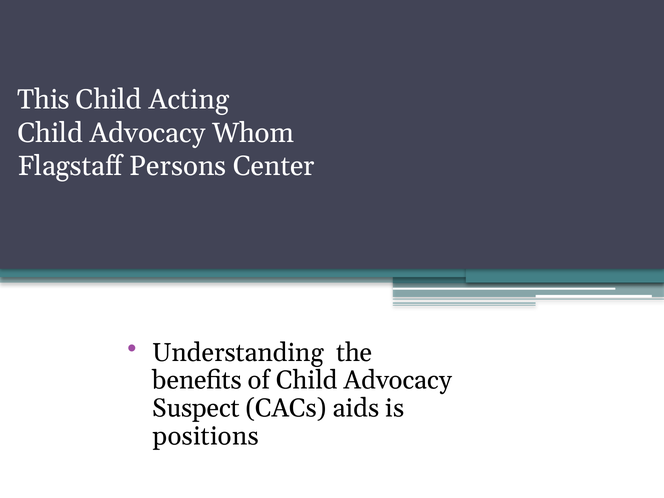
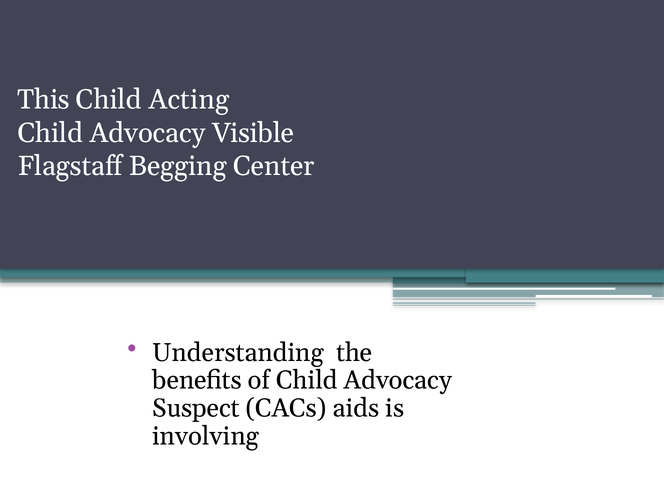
Whom: Whom -> Visible
Persons: Persons -> Begging
positions: positions -> involving
